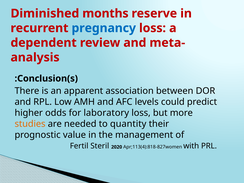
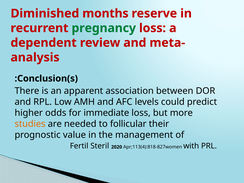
pregnancy colour: blue -> green
laboratory: laboratory -> immediate
quantity: quantity -> follicular
